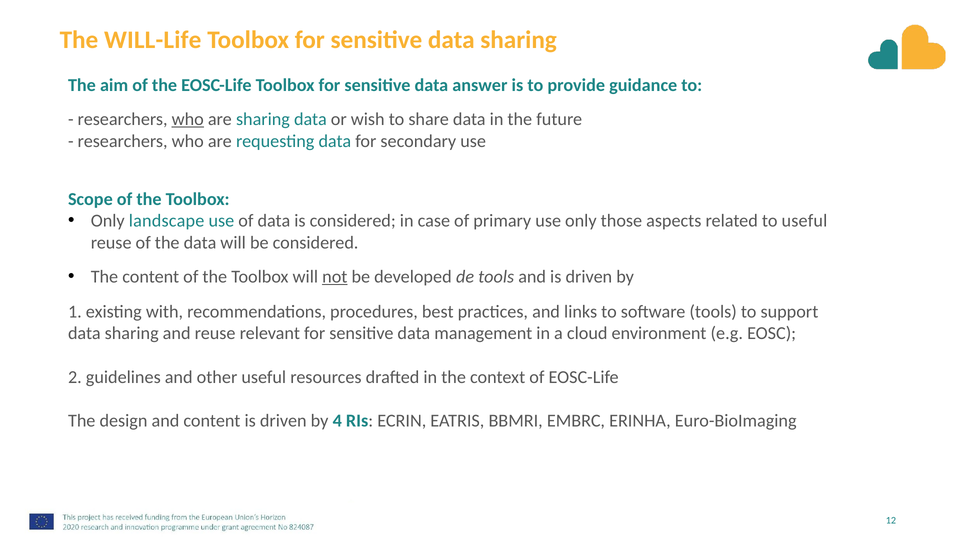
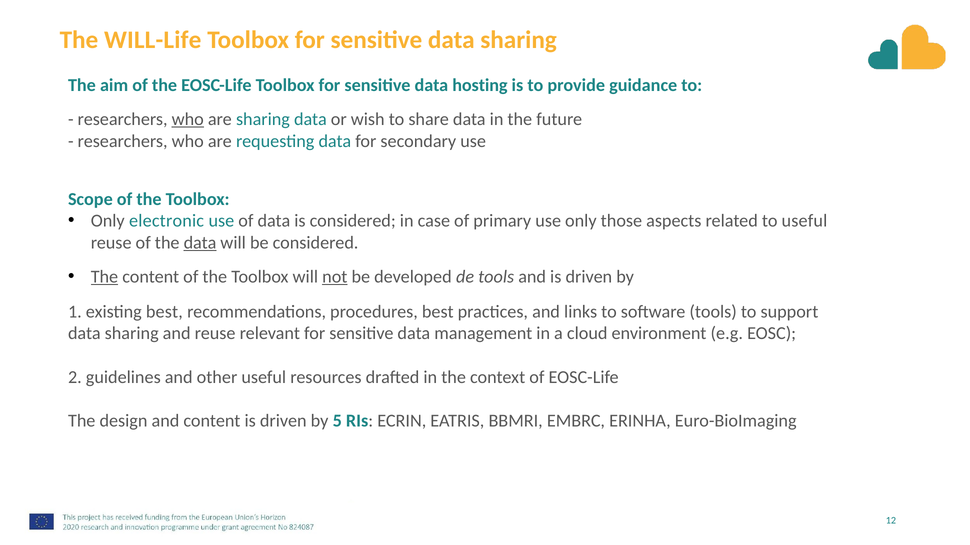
answer: answer -> hosting
landscape: landscape -> electronic
data at (200, 243) underline: none -> present
The at (104, 277) underline: none -> present
existing with: with -> best
4: 4 -> 5
